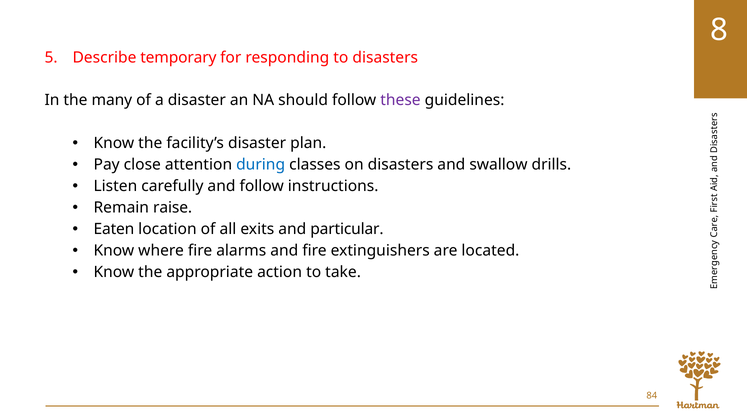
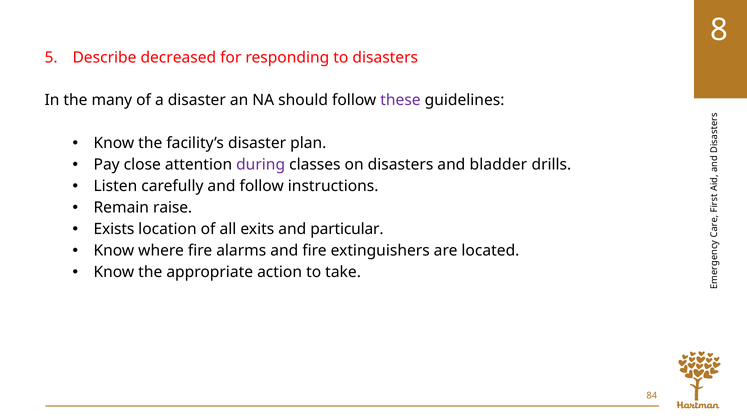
temporary: temporary -> decreased
during colour: blue -> purple
swallow: swallow -> bladder
Eaten: Eaten -> Exists
